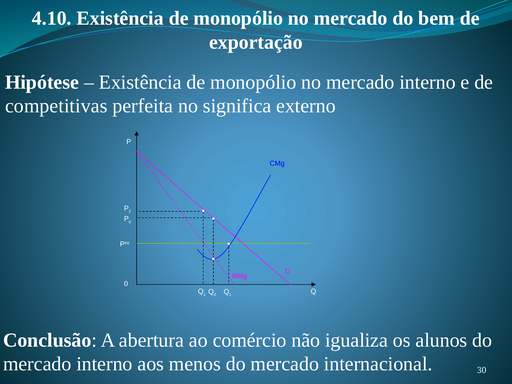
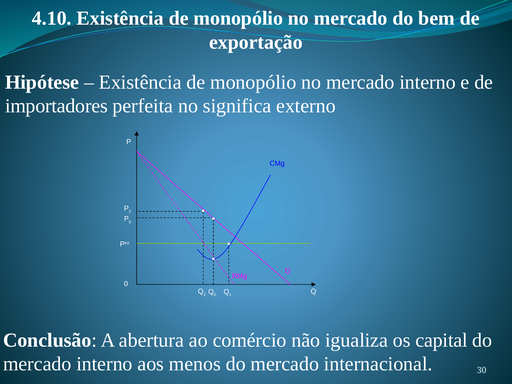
competitivas: competitivas -> importadores
alunos: alunos -> capital
